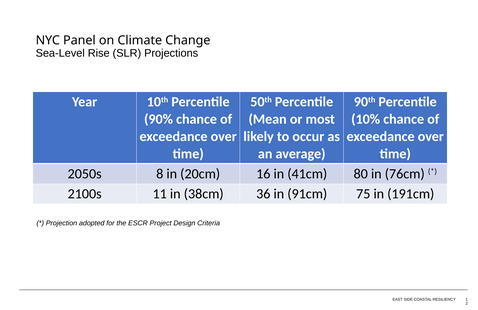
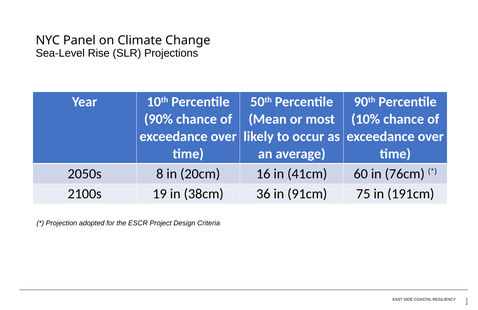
80: 80 -> 60
11: 11 -> 19
